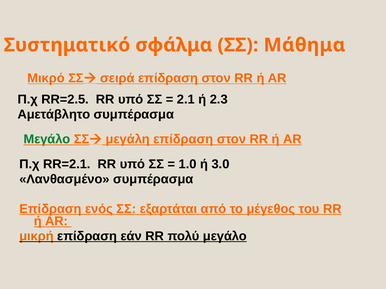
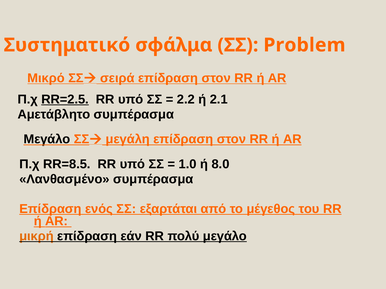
Μάθημα: Μάθημα -> Problem
RR=2.5 underline: none -> present
2.1: 2.1 -> 2.2
2.3: 2.3 -> 2.1
Μεγάλο at (47, 139) colour: green -> black
RR=2.1: RR=2.1 -> RR=8.5
3.0: 3.0 -> 8.0
